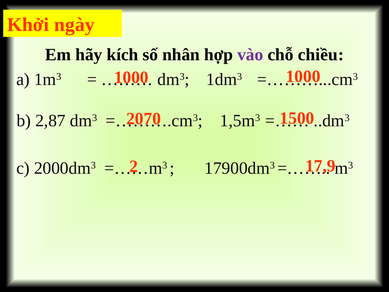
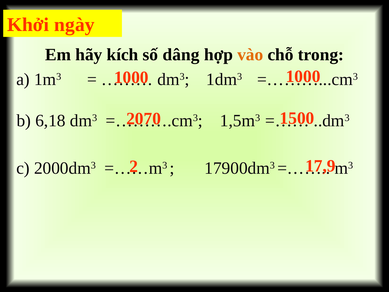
nhân: nhân -> dâng
vào colour: purple -> orange
chiều: chiều -> trong
2,87: 2,87 -> 6,18
